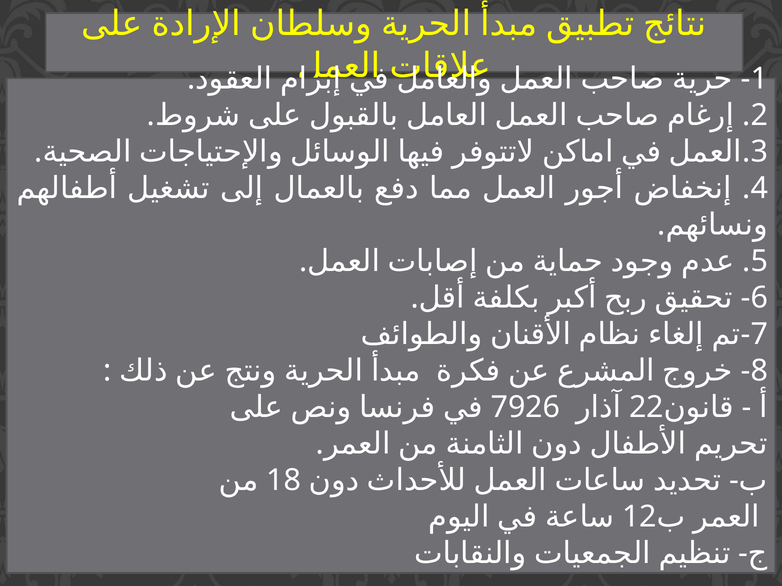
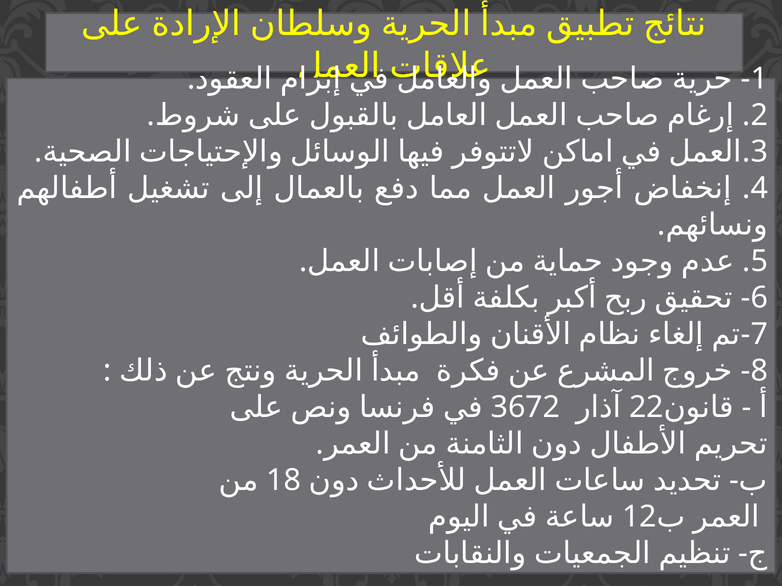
7926: 7926 -> 3672
